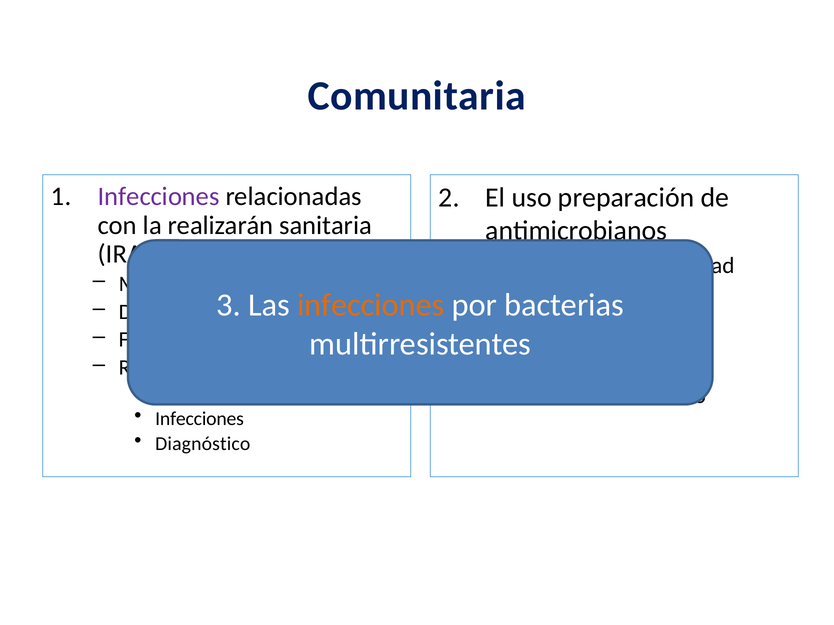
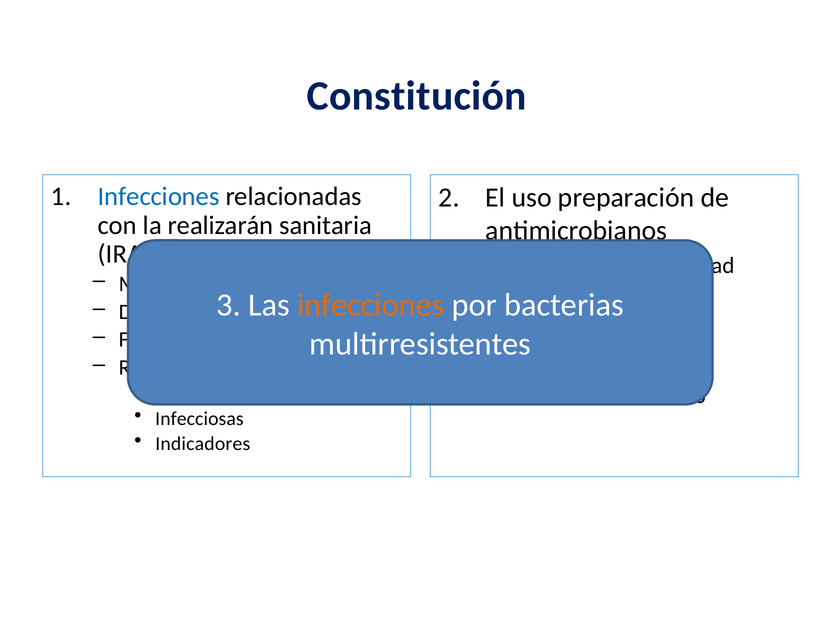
Comunitaria: Comunitaria -> Constitución
Infecciones at (159, 197) colour: purple -> blue
Infecciones at (200, 419): Infecciones -> Infecciosas
Diagnóstico: Diagnóstico -> Indicadores
